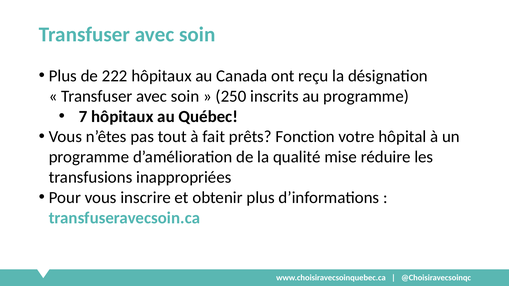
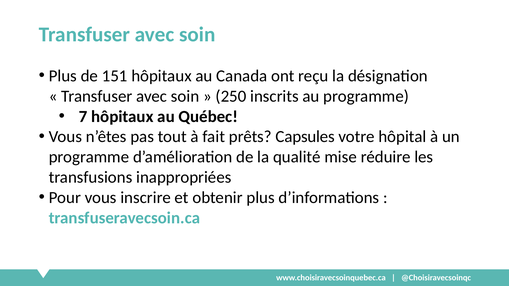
222: 222 -> 151
Fonction: Fonction -> Capsules
